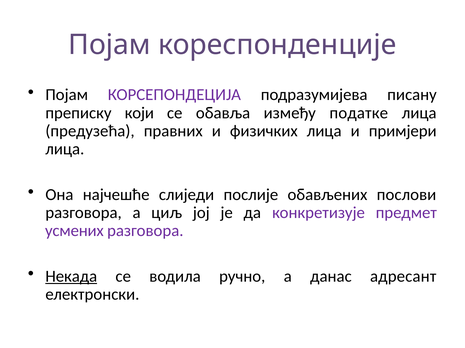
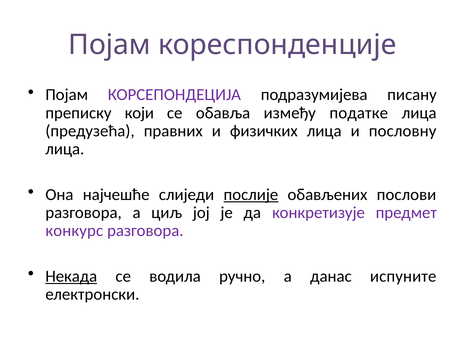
примјери: примјери -> пословну
послије underline: none -> present
усмених: усмених -> конкурс
адресант: адресант -> испуните
